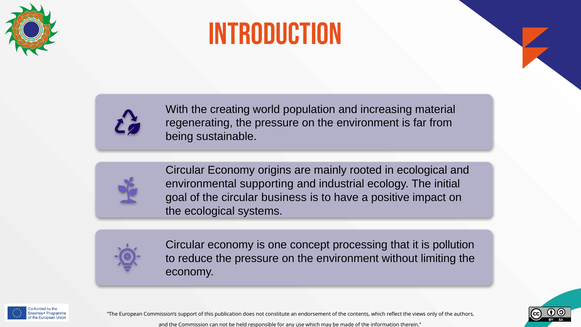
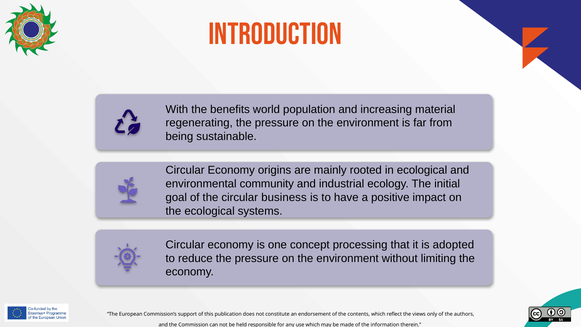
creating: creating -> benefits
supporting: supporting -> community
pollution: pollution -> adopted
